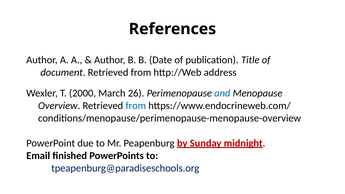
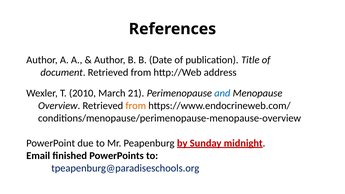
2000: 2000 -> 2010
26: 26 -> 21
from at (136, 106) colour: blue -> orange
